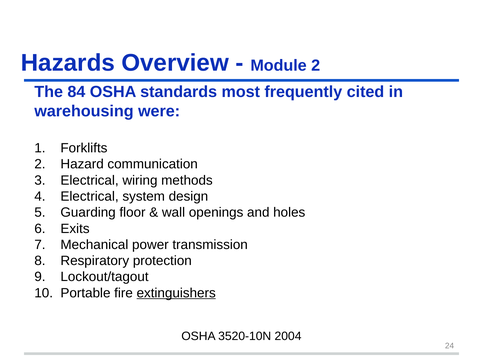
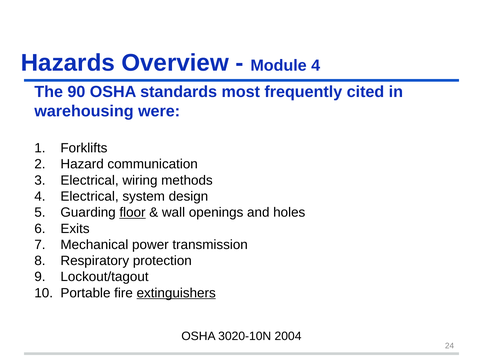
Module 2: 2 -> 4
84: 84 -> 90
floor underline: none -> present
3520-10N: 3520-10N -> 3020-10N
